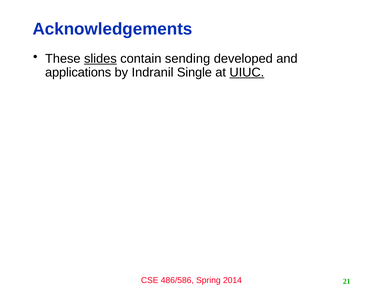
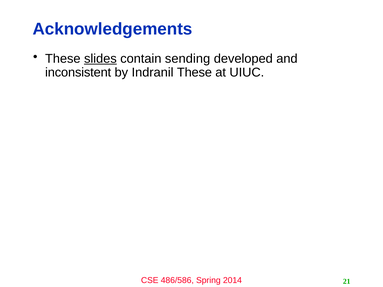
applications: applications -> inconsistent
Indranil Single: Single -> These
UIUC underline: present -> none
